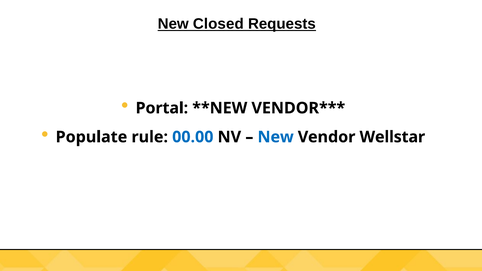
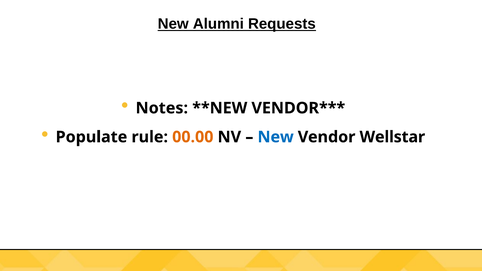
Closed: Closed -> Alumni
Portal: Portal -> Notes
00.00 colour: blue -> orange
